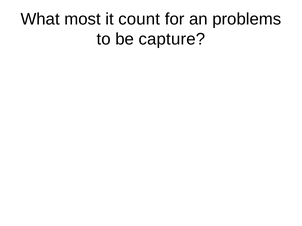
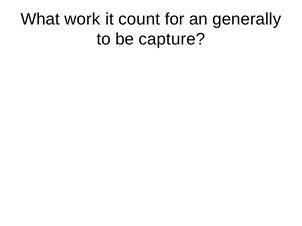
most: most -> work
problems: problems -> generally
